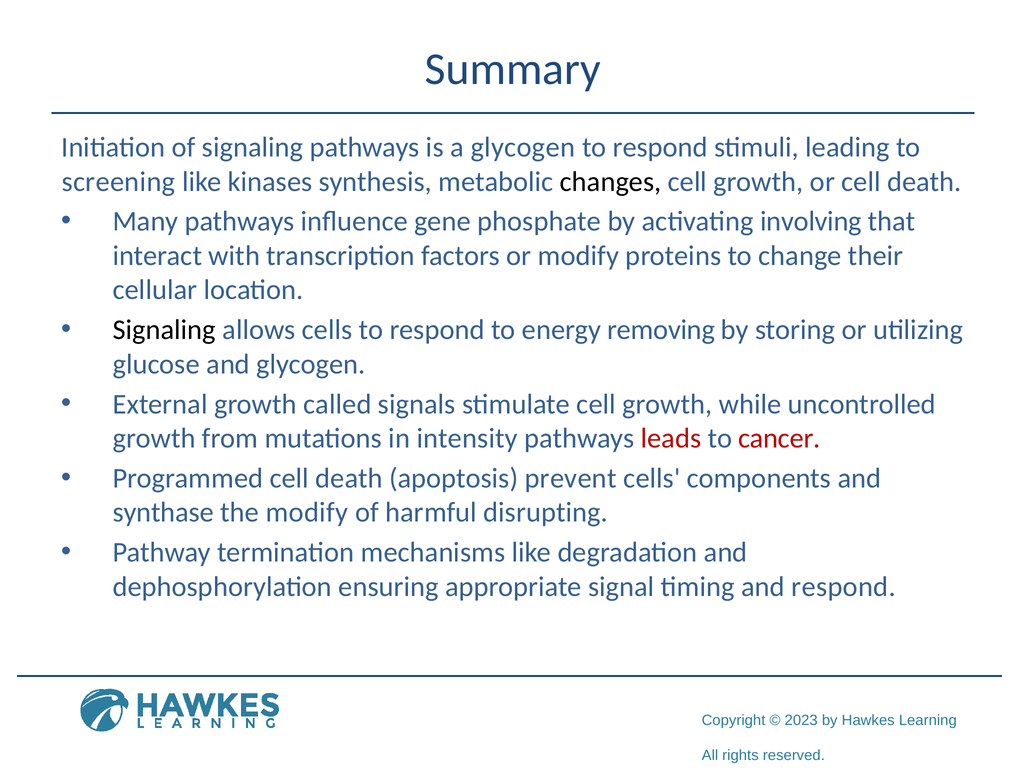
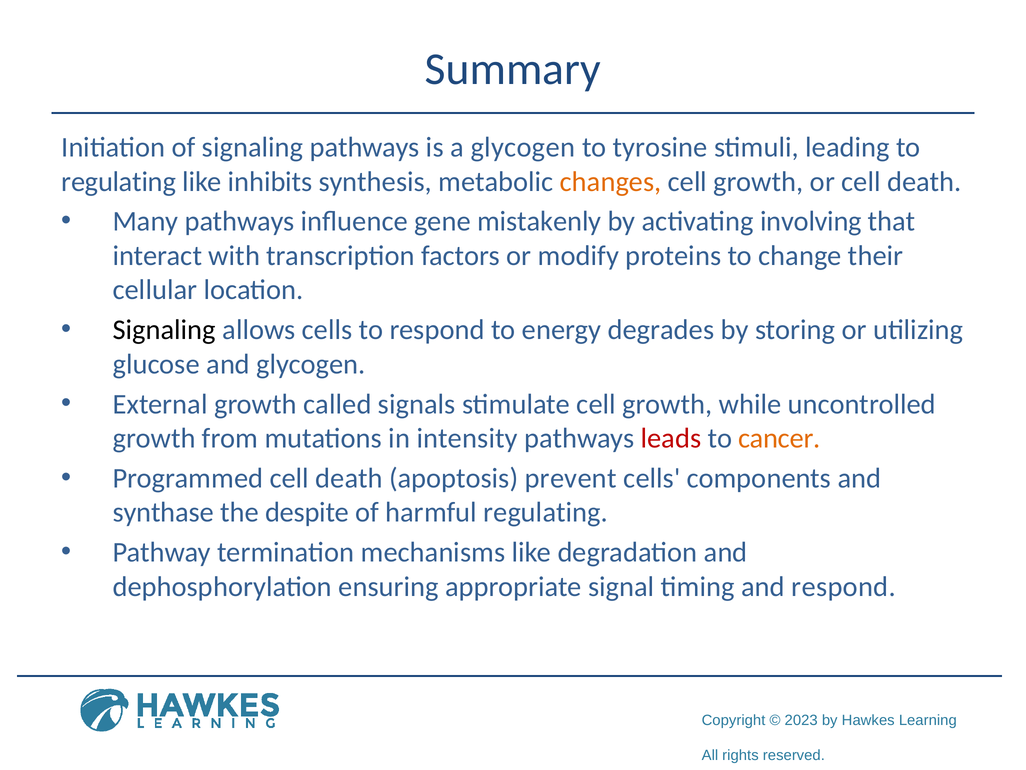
respond at (660, 147): respond -> tyrosine
screening at (118, 181): screening -> regulating
kinases: kinases -> inhibits
changes colour: black -> orange
phosphate: phosphate -> mistakenly
removing: removing -> degrades
cancer colour: red -> orange
the modify: modify -> despite
harmful disrupting: disrupting -> regulating
